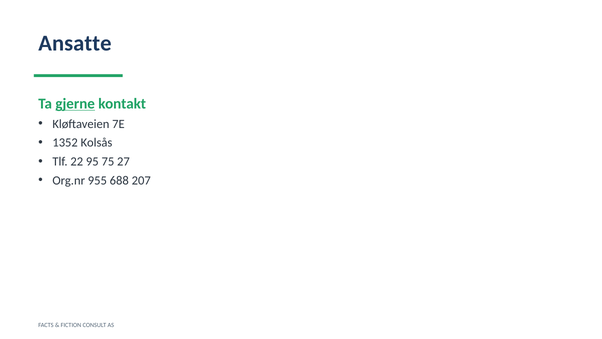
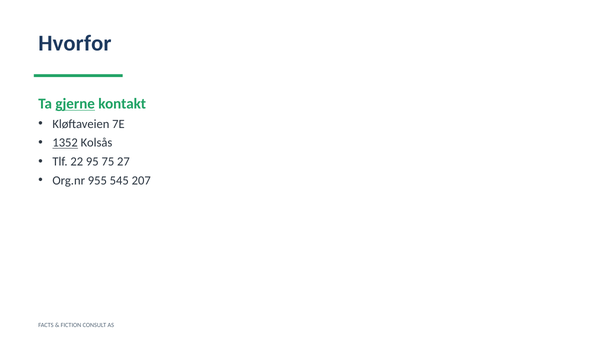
Ansatte: Ansatte -> Hvorfor
1352 underline: none -> present
688: 688 -> 545
